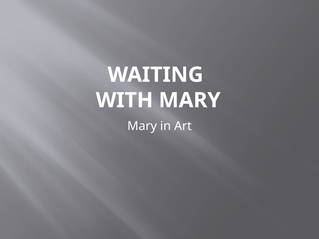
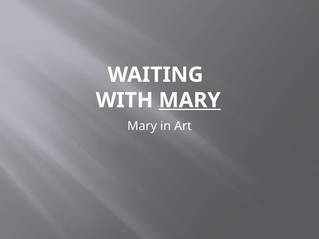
MARY at (190, 100) underline: none -> present
